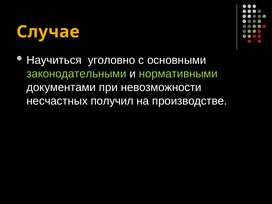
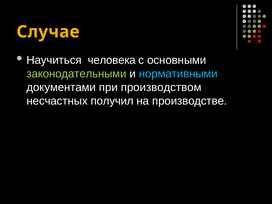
уголовно: уголовно -> человека
нормативными colour: light green -> light blue
невозможности: невозможности -> производством
